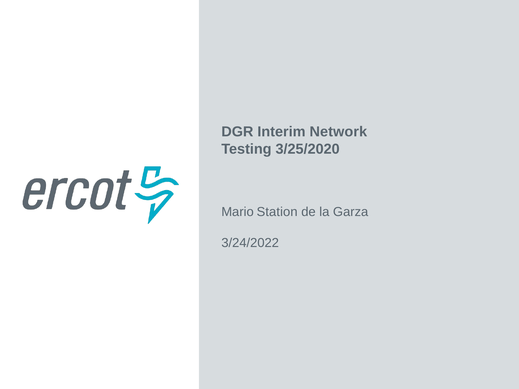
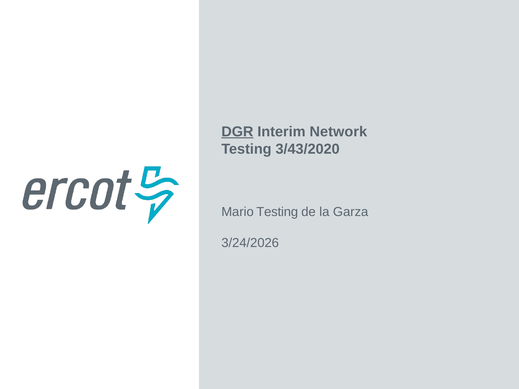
DGR underline: none -> present
3/25/2020: 3/25/2020 -> 3/43/2020
Mario Station: Station -> Testing
3/24/2022: 3/24/2022 -> 3/24/2026
